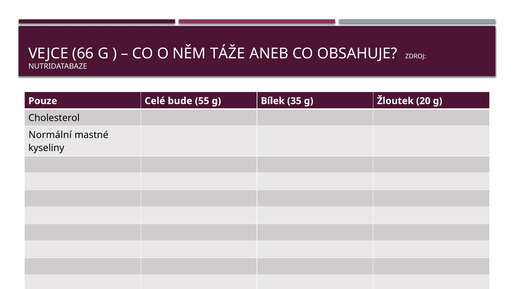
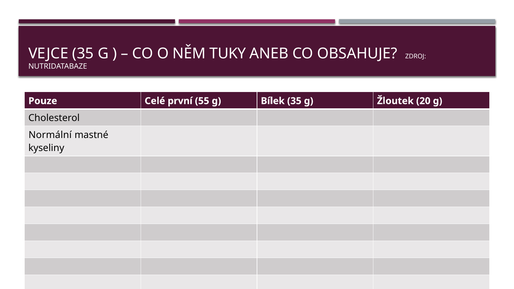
VEJCE 66: 66 -> 35
TÁŽE: TÁŽE -> TUKY
bude: bude -> první
